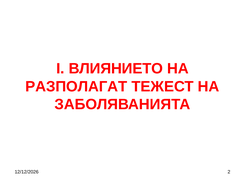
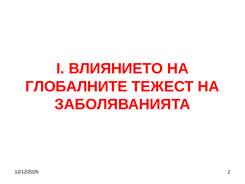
РАЗПОЛАГАТ: РАЗПОЛАГАТ -> ГЛОБАЛНИТЕ
